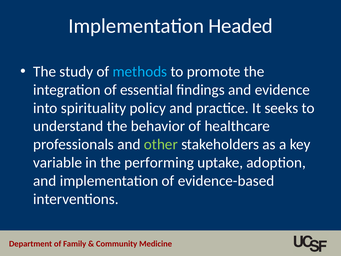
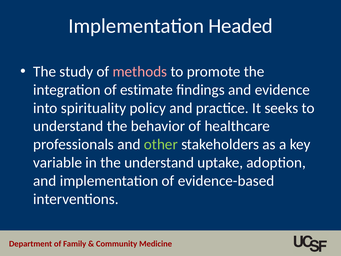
methods colour: light blue -> pink
essential: essential -> estimate
the performing: performing -> understand
